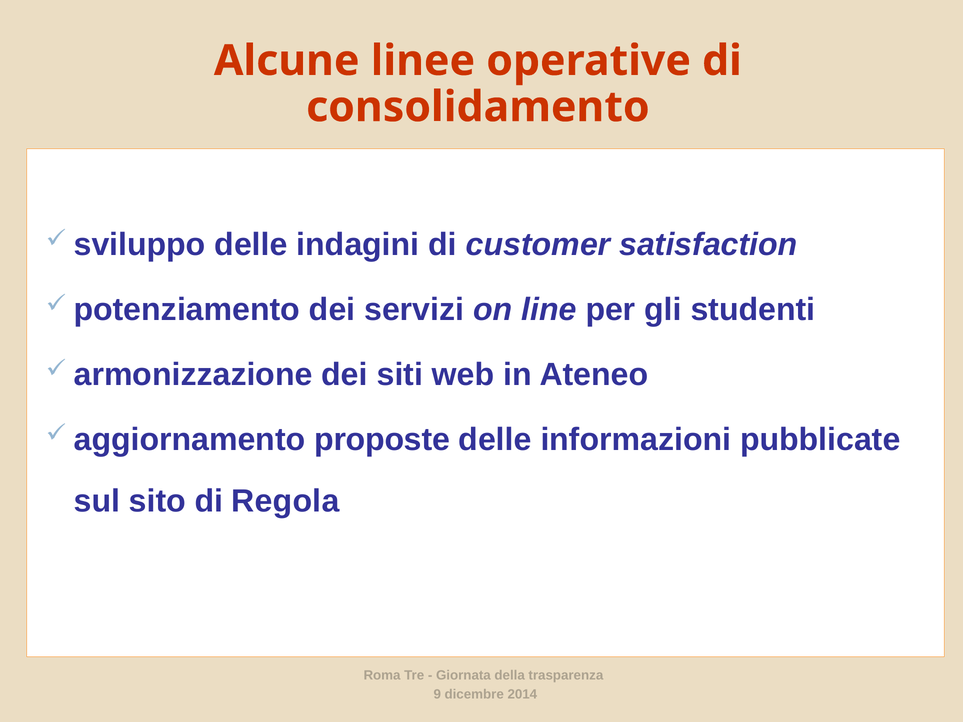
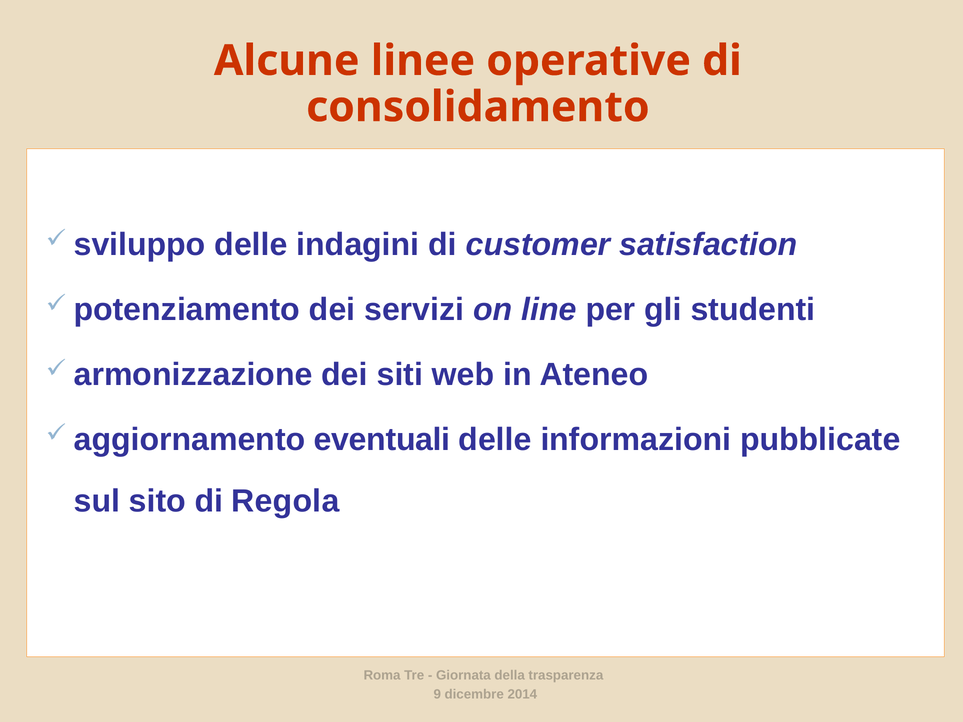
proposte: proposte -> eventuali
